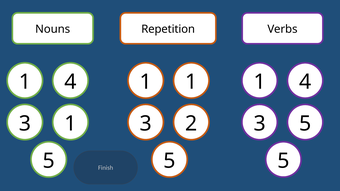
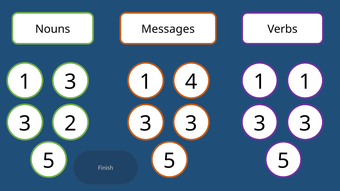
Repetition: Repetition -> Messages
4 at (70, 82): 4 -> 3
1 1: 1 -> 4
4 at (305, 82): 4 -> 1
3 1: 1 -> 2
2 at (191, 124): 2 -> 3
5 at (305, 124): 5 -> 3
